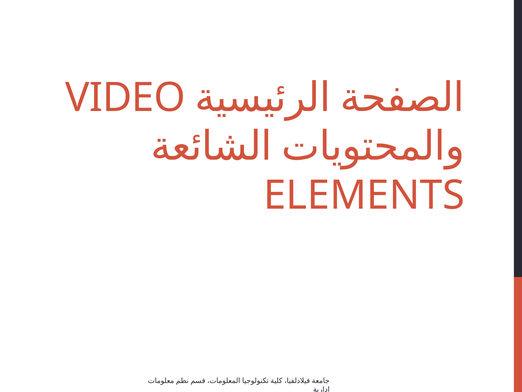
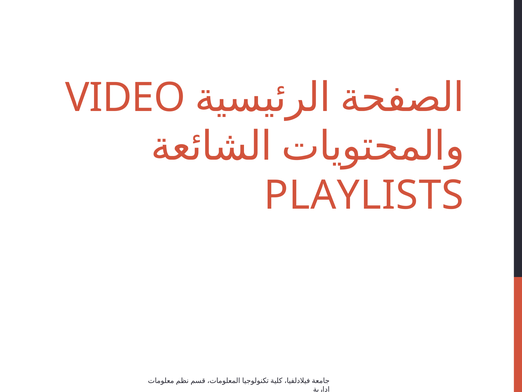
ELEMENTS: ELEMENTS -> PLAYLISTS
